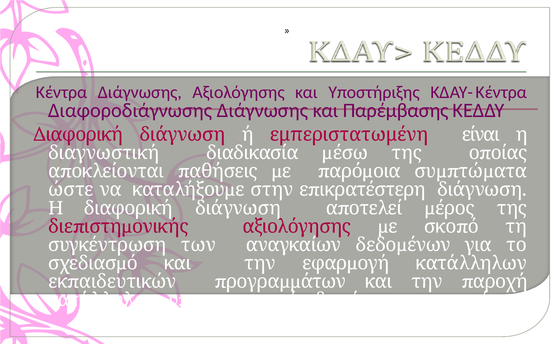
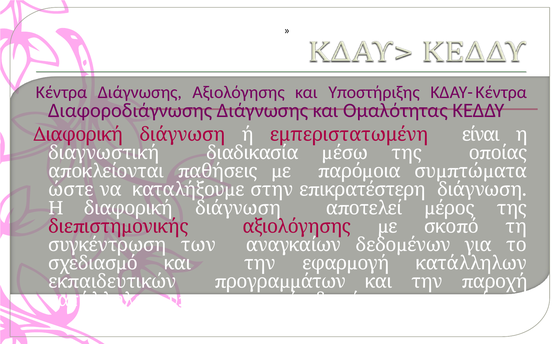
Παρέμβασης: Παρέμβασης -> Ομαλότητας
